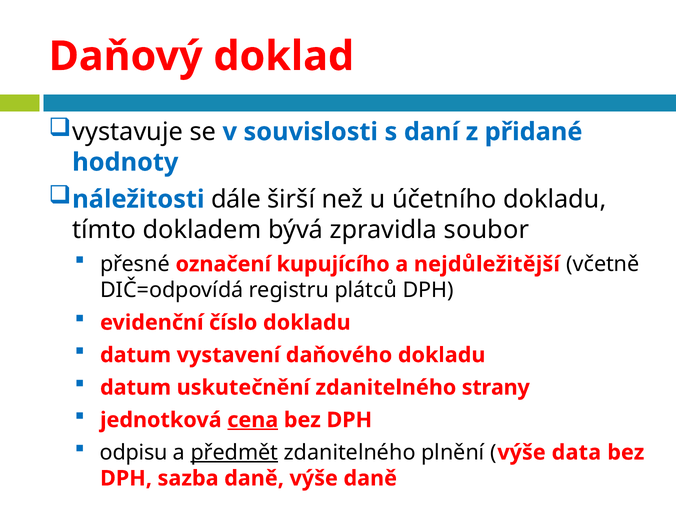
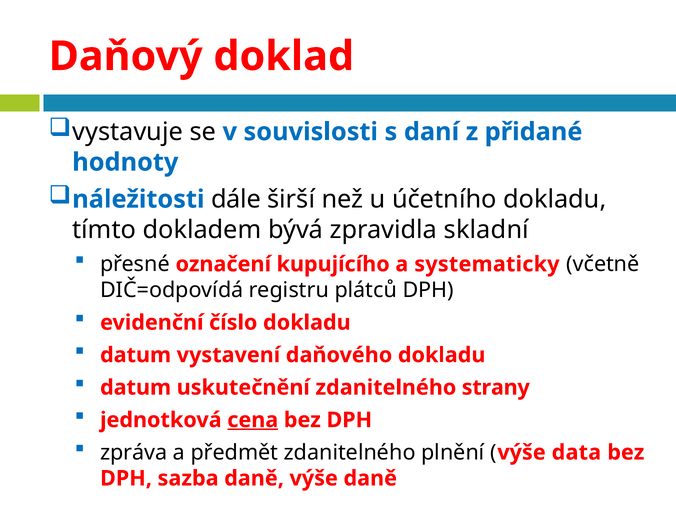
soubor: soubor -> skladní
nejdůležitější: nejdůležitější -> systematicky
odpisu: odpisu -> zpráva
předmět underline: present -> none
